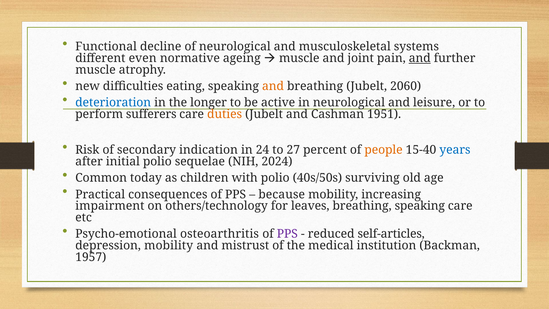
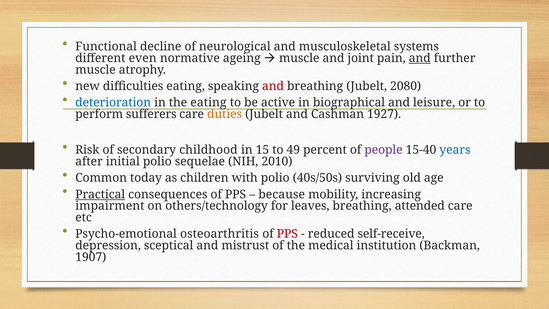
and at (273, 86) colour: orange -> red
2060: 2060 -> 2080
the longer: longer -> eating
in neurological: neurological -> biographical
1951: 1951 -> 1927
indication: indication -> childhood
24: 24 -> 15
27: 27 -> 49
people colour: orange -> purple
2024: 2024 -> 2010
Practical underline: none -> present
breathing speaking: speaking -> attended
PPS at (287, 234) colour: purple -> red
self-articles: self-articles -> self-receive
depression mobility: mobility -> sceptical
1957: 1957 -> 1907
